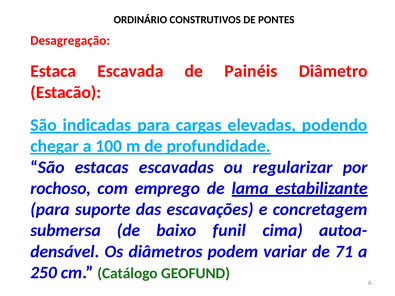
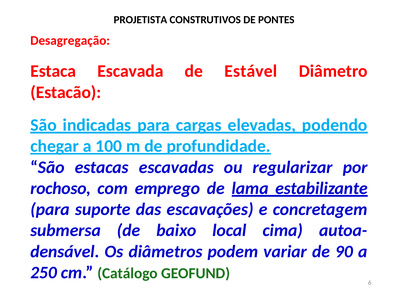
ORDINÁRIO: ORDINÁRIO -> PROJETISTA
Painéis: Painéis -> Estável
funil: funil -> local
71: 71 -> 90
